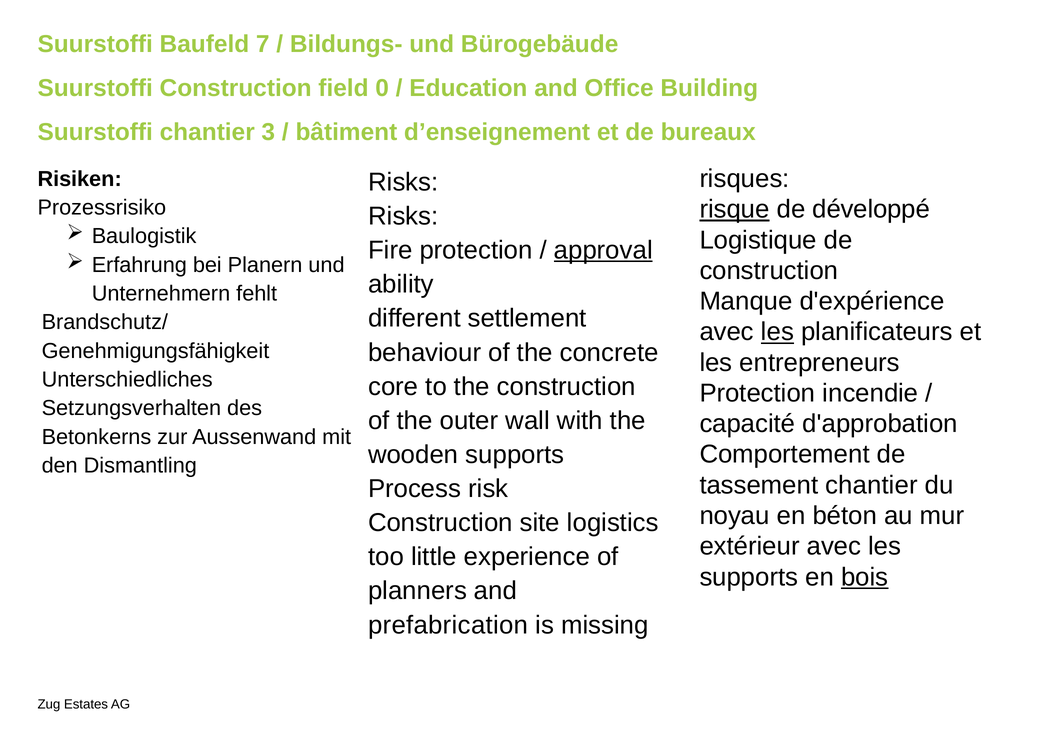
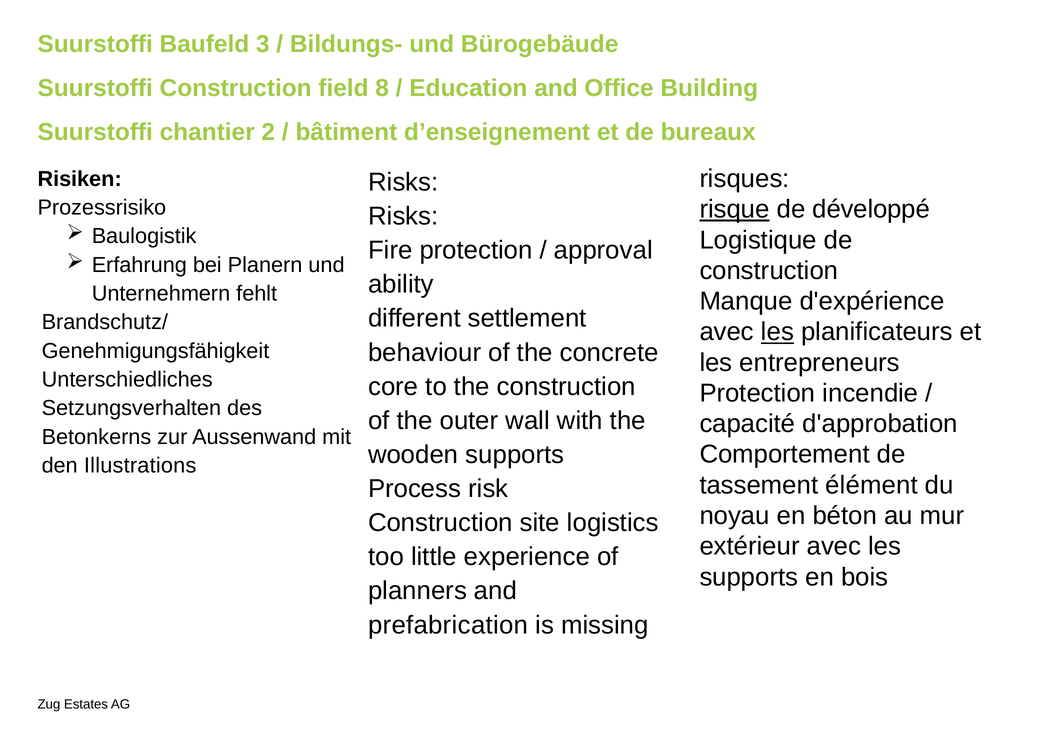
7: 7 -> 3
0: 0 -> 8
3: 3 -> 2
approval underline: present -> none
Dismantling: Dismantling -> Illustrations
tassement chantier: chantier -> élément
bois underline: present -> none
